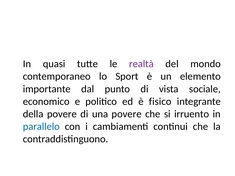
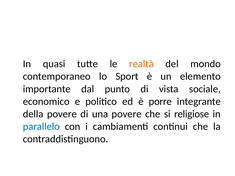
realtà colour: purple -> orange
fisico: fisico -> porre
irruento: irruento -> religiose
